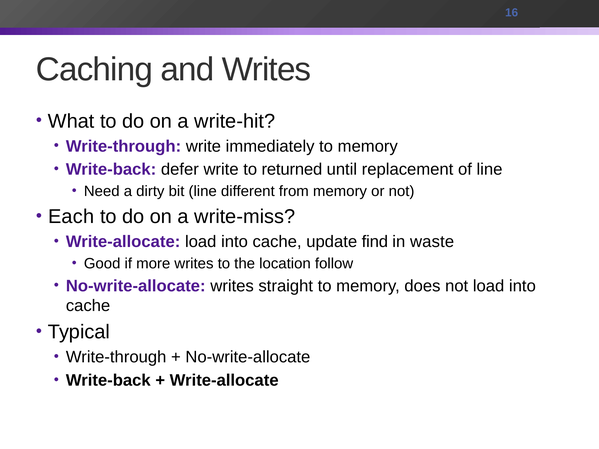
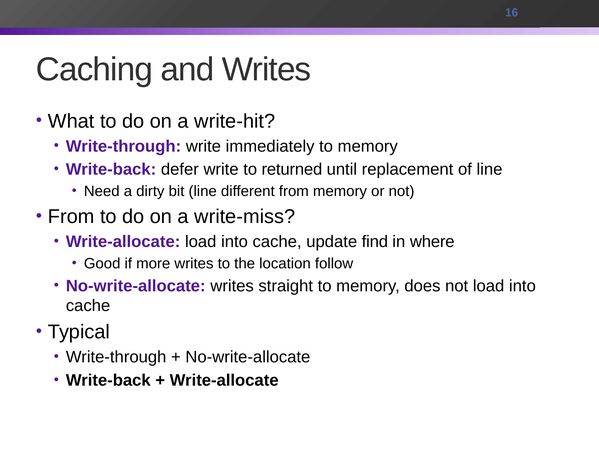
Each at (71, 217): Each -> From
waste: waste -> where
